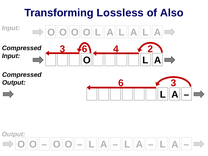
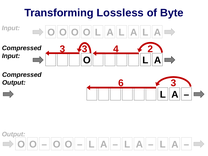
Also: Also -> Byte
6 at (85, 49): 6 -> 3
